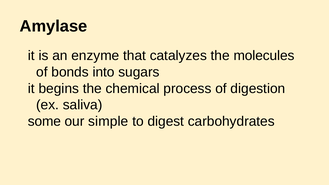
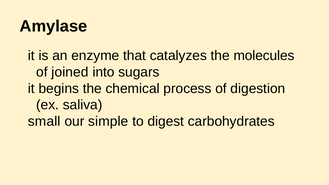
bonds: bonds -> joined
some: some -> small
